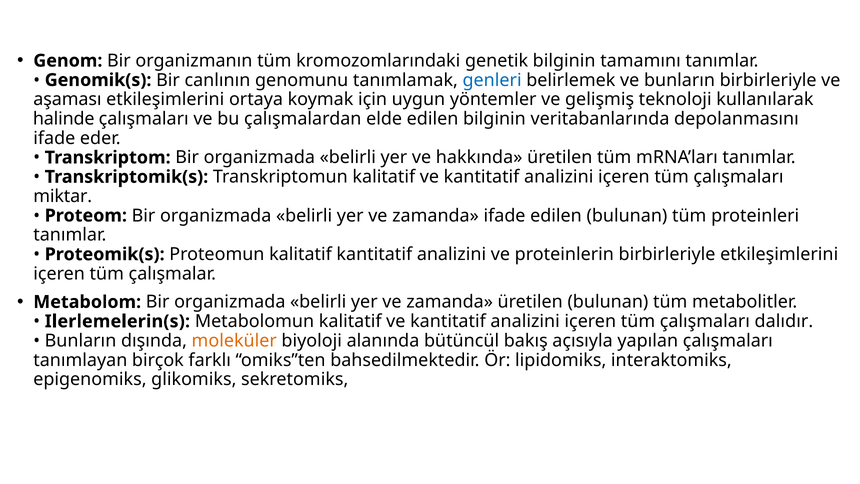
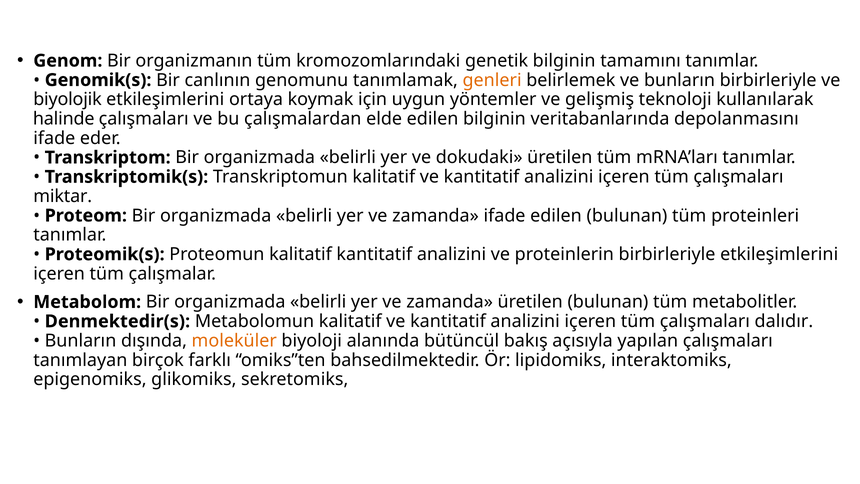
genleri colour: blue -> orange
aşaması: aşaması -> biyolojik
hakkında: hakkında -> dokudaki
Ilerlemelerin(s: Ilerlemelerin(s -> Denmektedir(s
